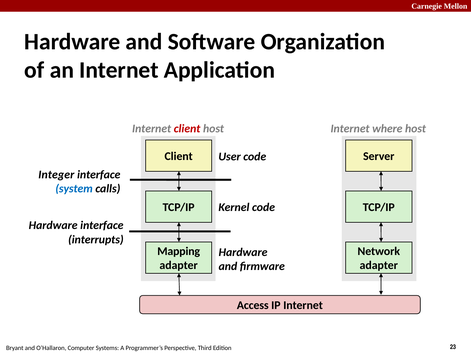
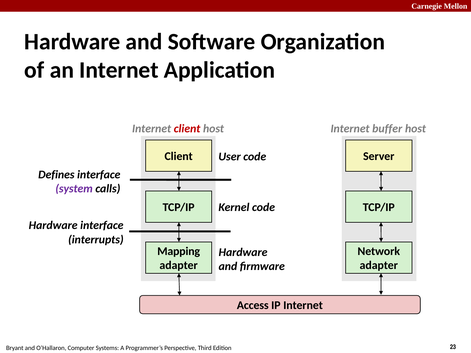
where: where -> buffer
Integer: Integer -> Defines
system colour: blue -> purple
